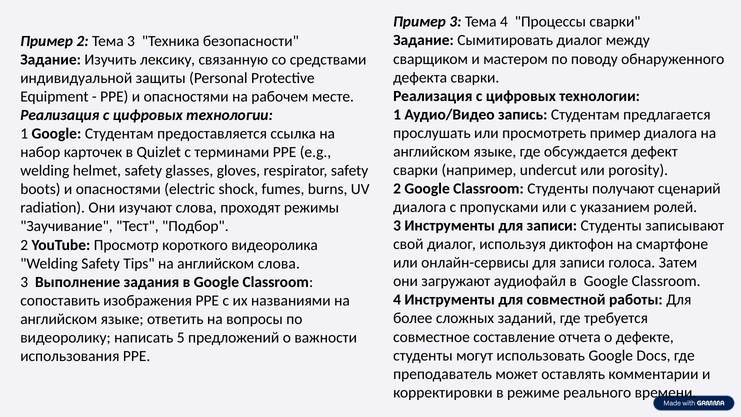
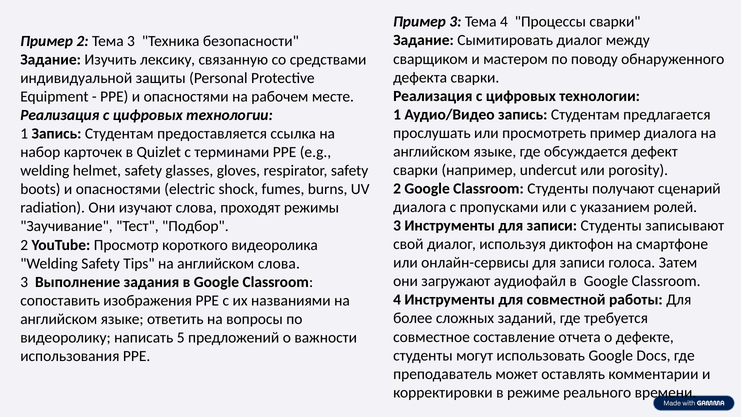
1 Google: Google -> Запись
